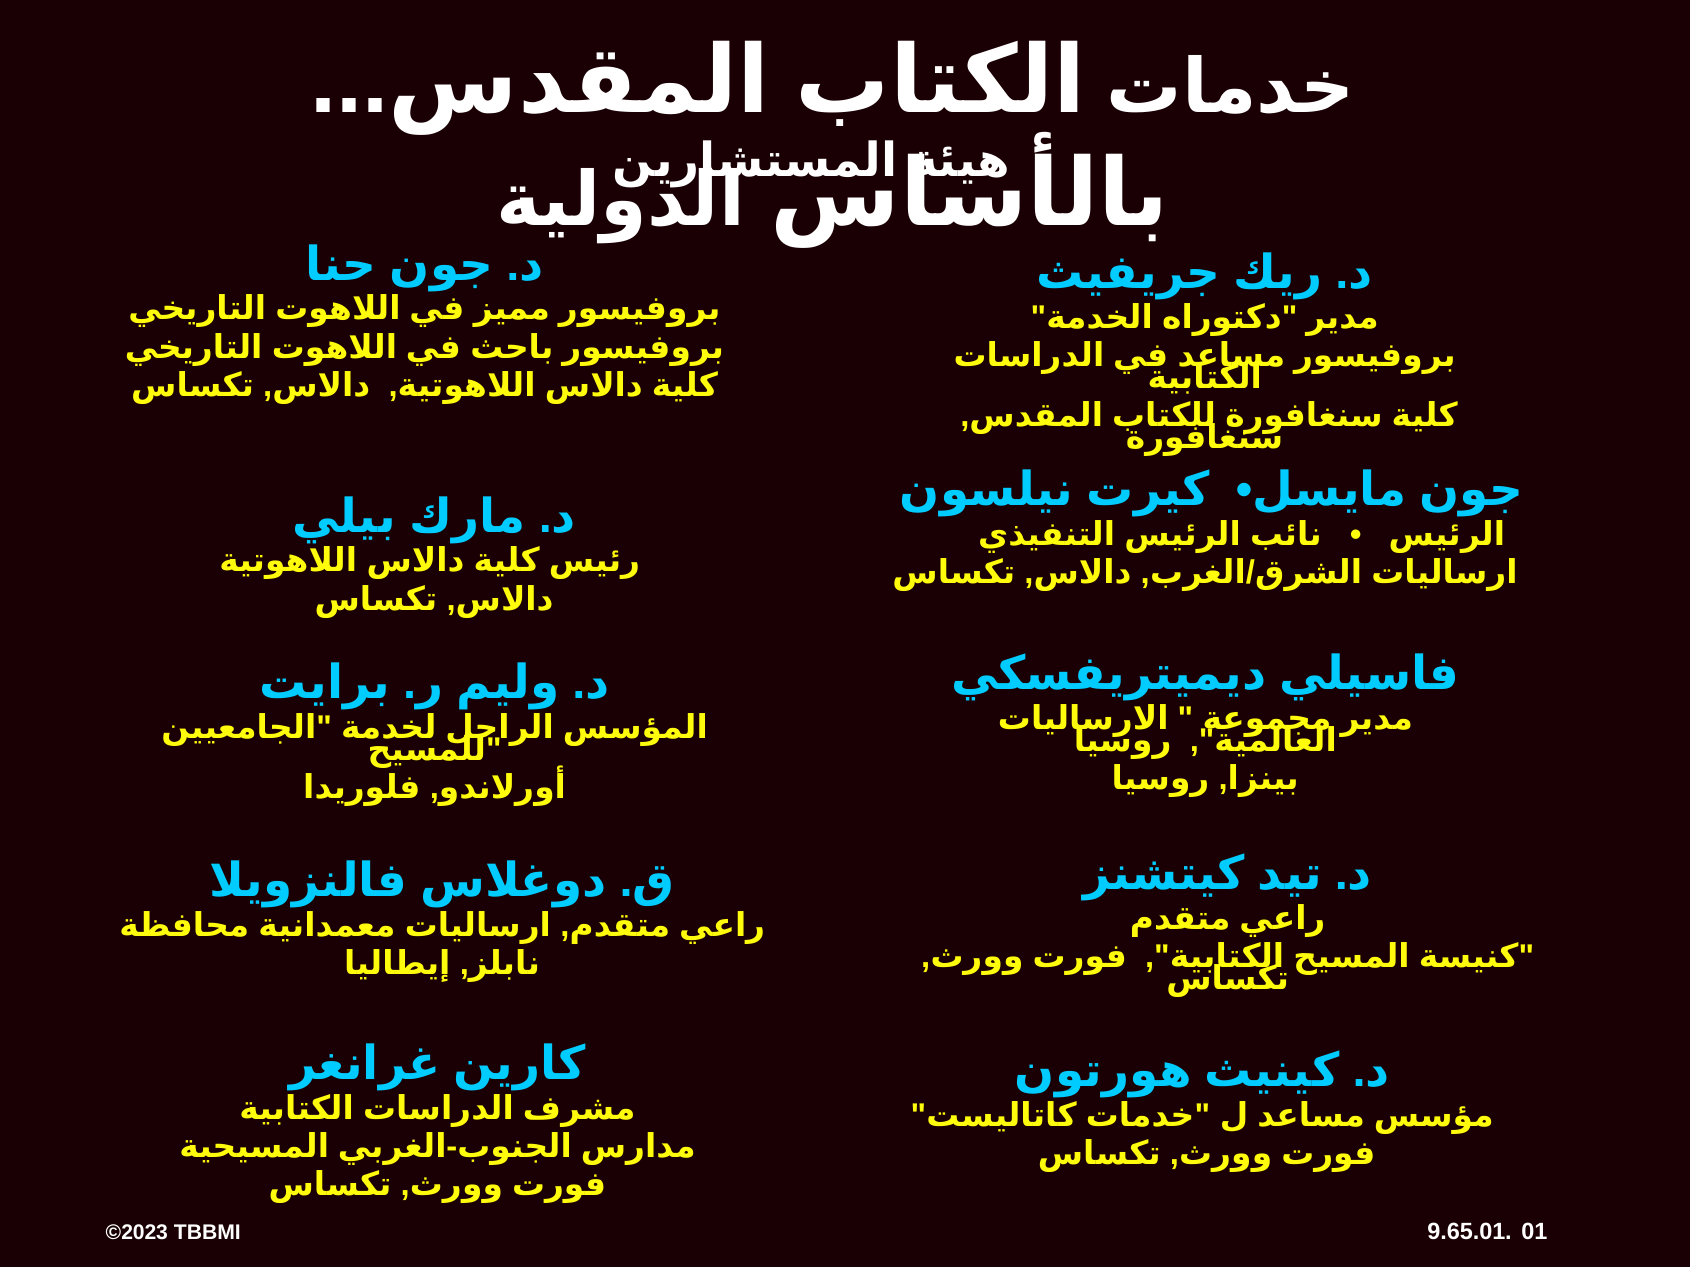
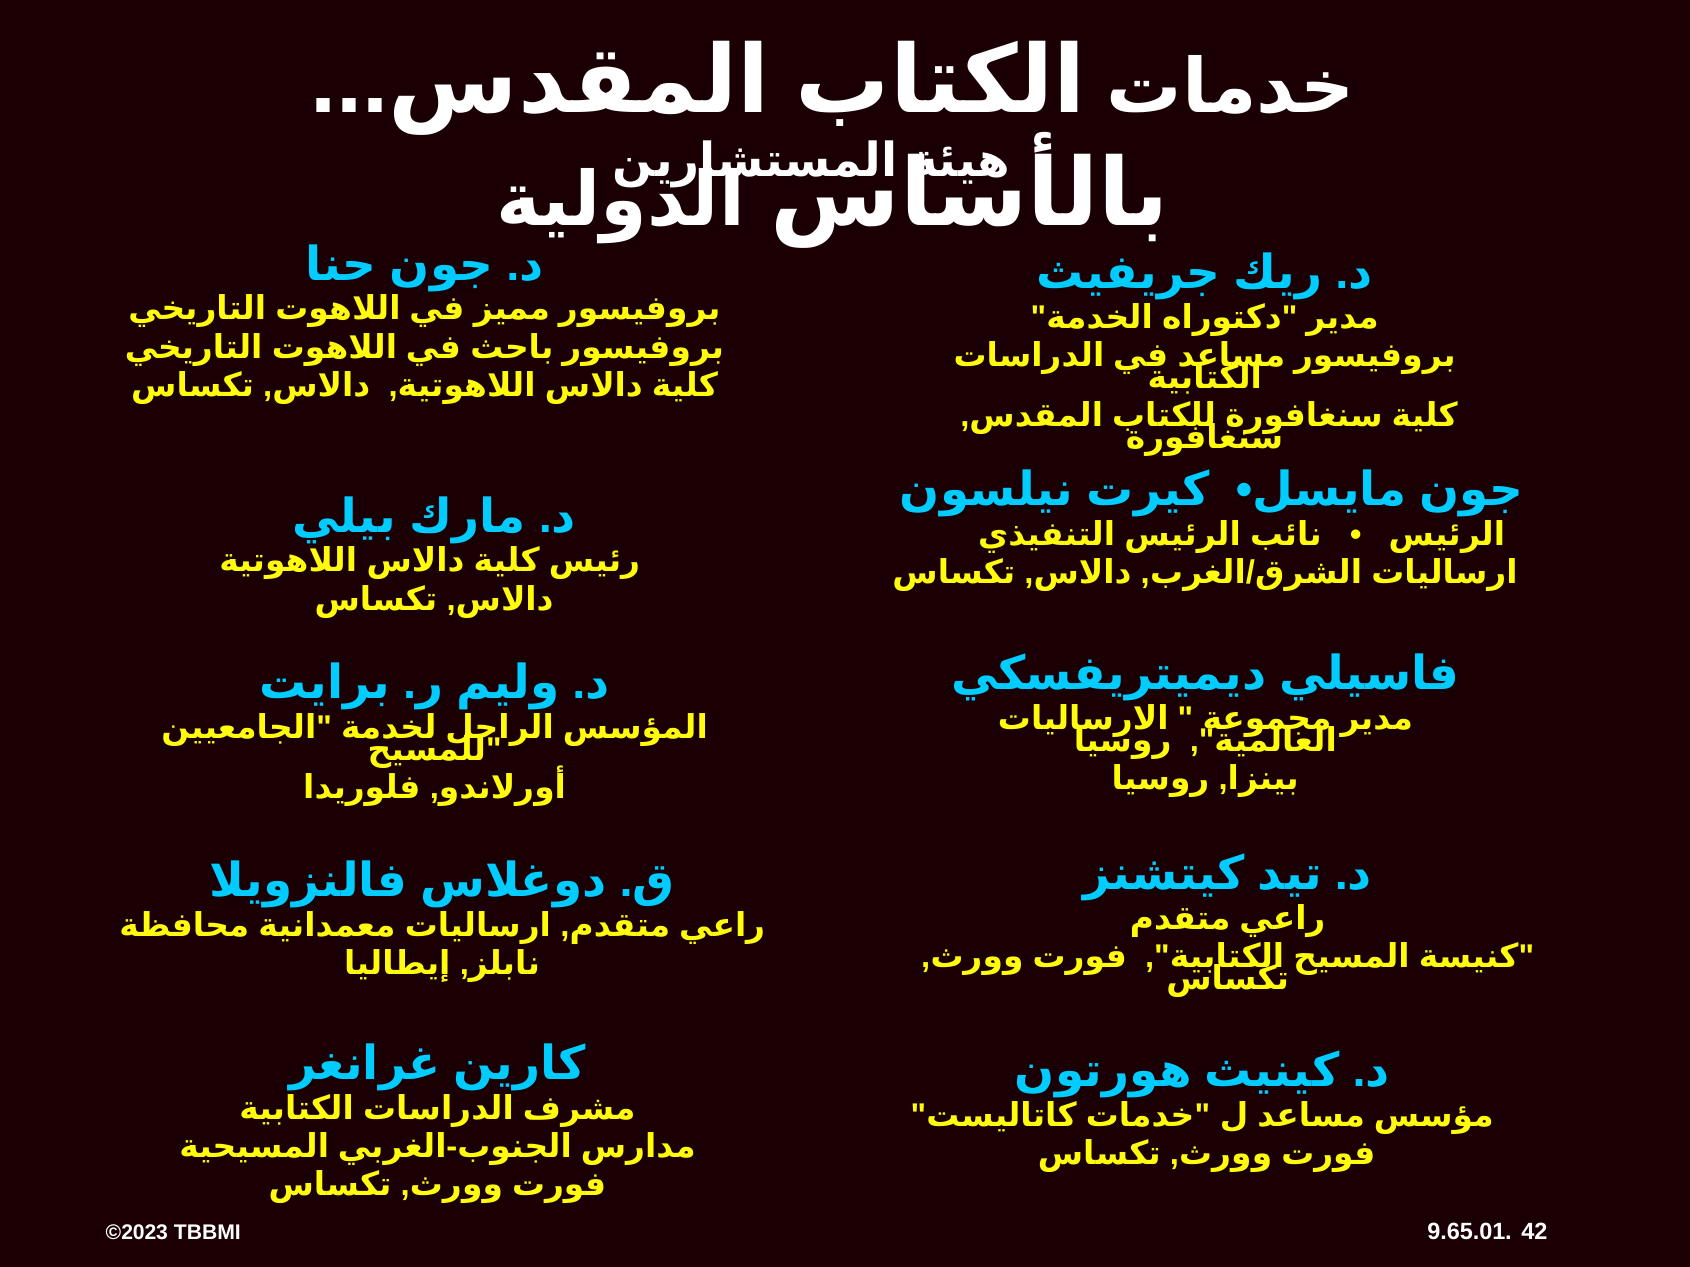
01: 01 -> 42
